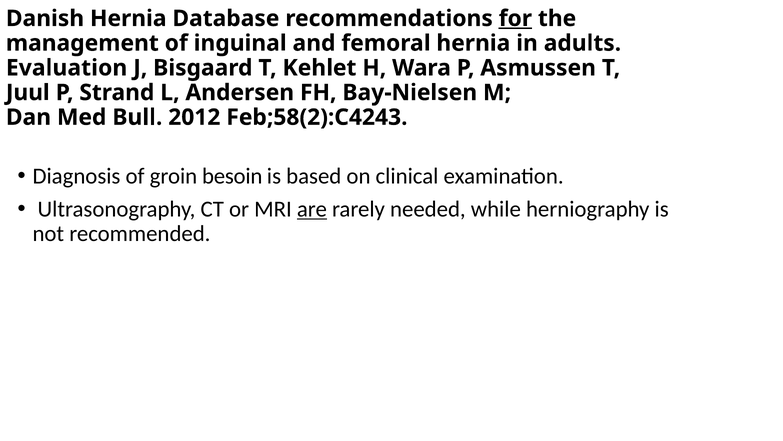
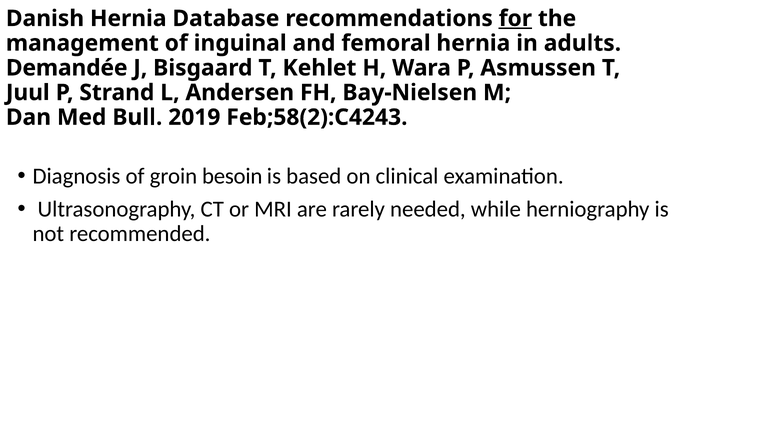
Evaluation: Evaluation -> Demandée
2012: 2012 -> 2019
are underline: present -> none
